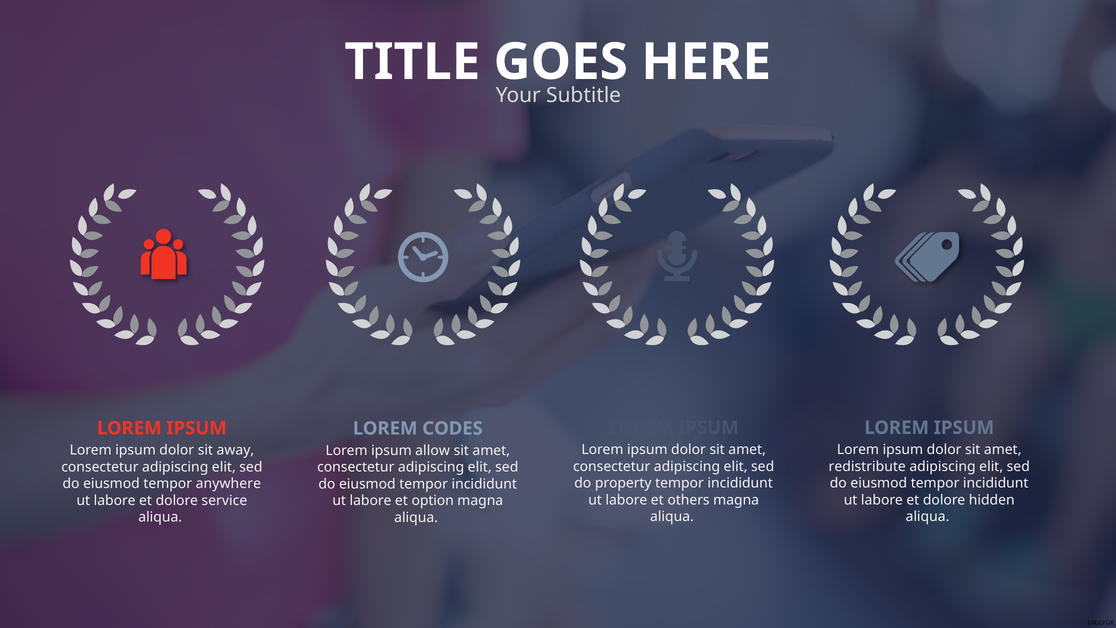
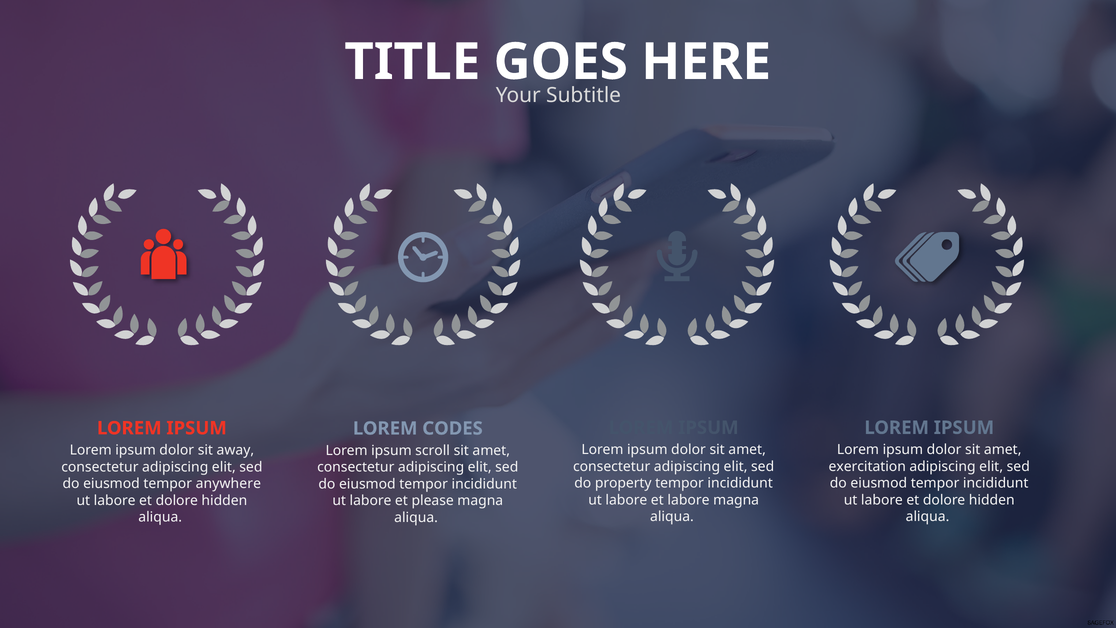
allow: allow -> scroll
redistribute: redistribute -> exercitation
et others: others -> labore
service at (224, 500): service -> hidden
option: option -> please
